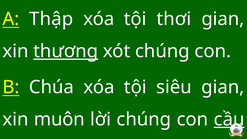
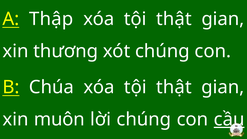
thơi at (174, 19): thơi -> thật
thương underline: present -> none
Chúa xóa tội siêu: siêu -> thật
